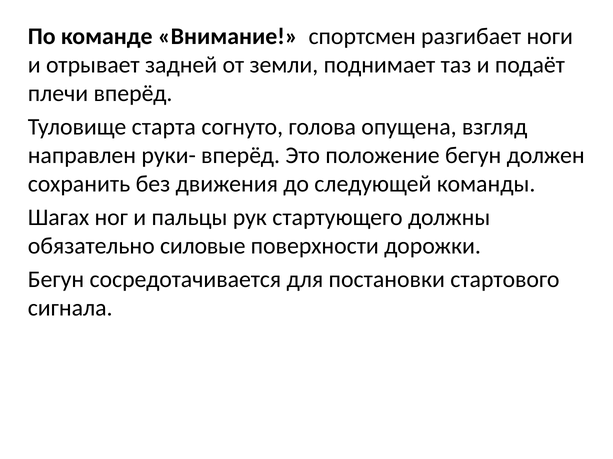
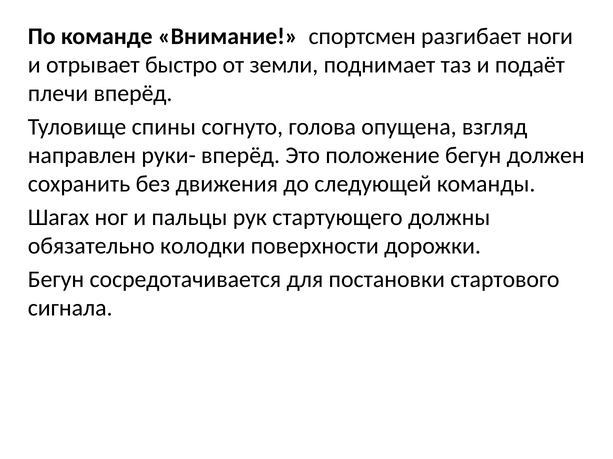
задней: задней -> быстро
старта: старта -> спины
силовые: силовые -> колодки
